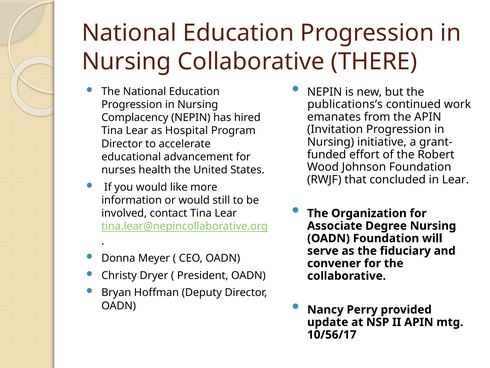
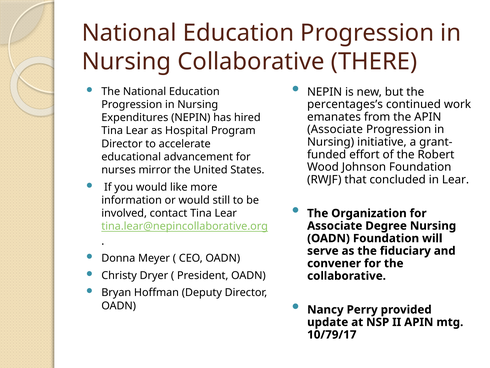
publications’s: publications’s -> percentages’s
Complacency: Complacency -> Expenditures
Invitation at (335, 129): Invitation -> Associate
health: health -> mirror
10/56/17: 10/56/17 -> 10/79/17
